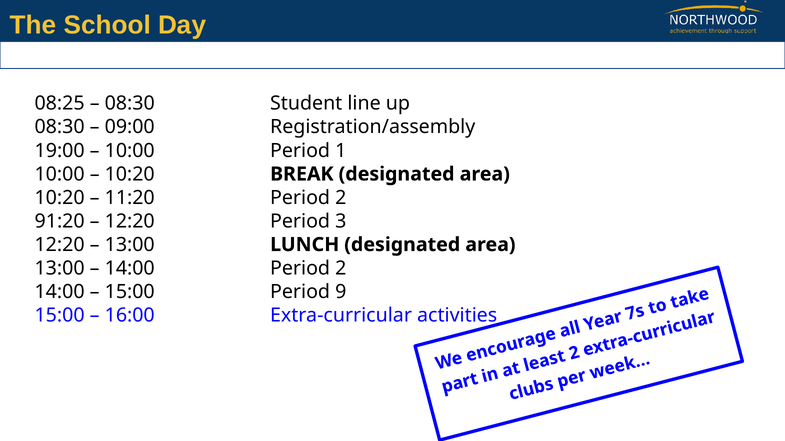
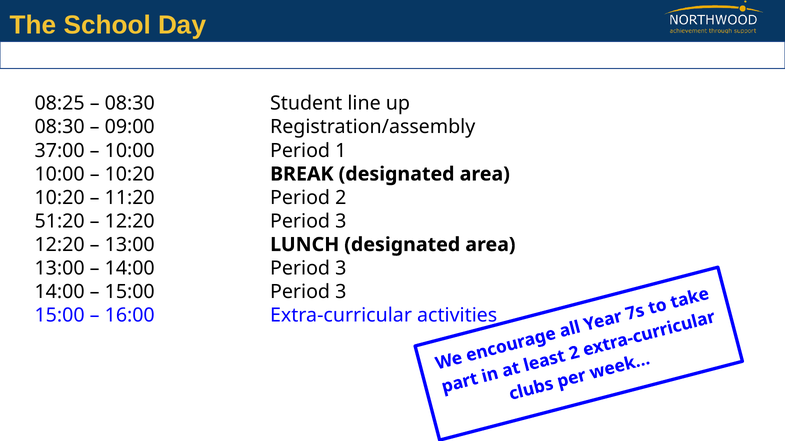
19:00: 19:00 -> 37:00
91:20: 91:20 -> 51:20
14:00 Period 2: 2 -> 3
15:00 Period 9: 9 -> 3
